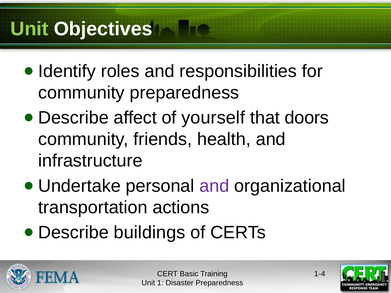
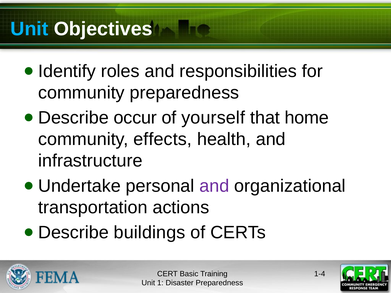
Unit at (29, 29) colour: light green -> light blue
affect: affect -> occur
doors: doors -> home
friends: friends -> effects
